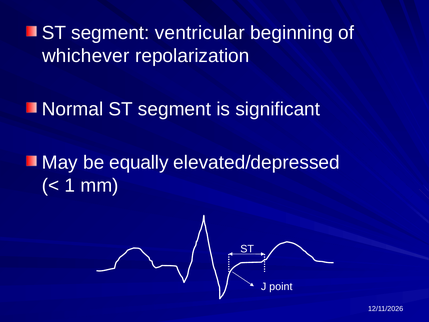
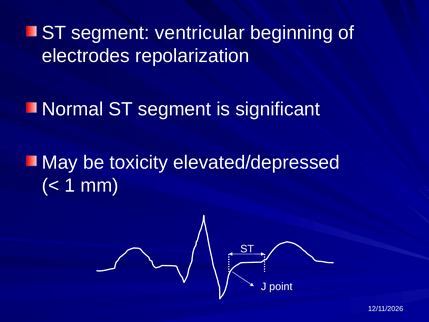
whichever: whichever -> electrodes
equally: equally -> toxicity
